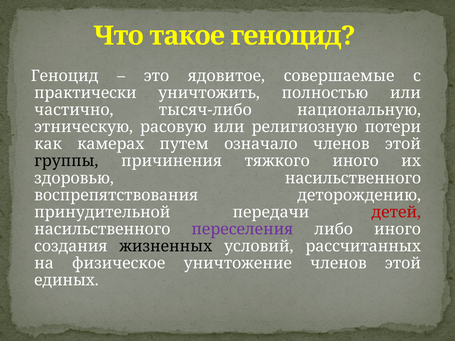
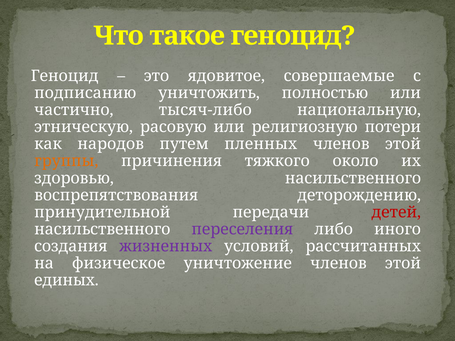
практически: практически -> подписанию
камерах: камерах -> народов
означало: означало -> пленных
группы colour: black -> orange
тяжкого иного: иного -> около
жизненных colour: black -> purple
